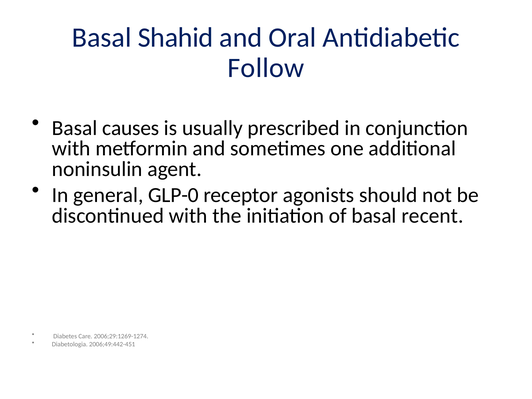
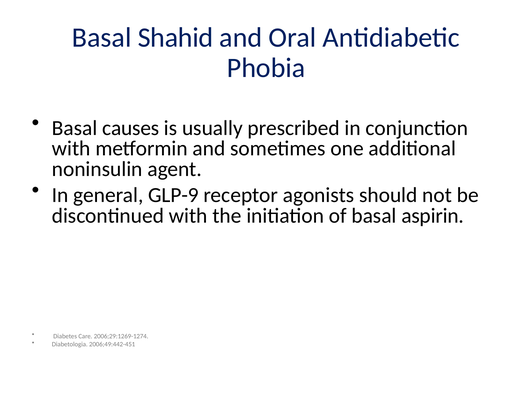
Follow: Follow -> Phobia
GLP-0: GLP-0 -> GLP-9
recent: recent -> aspirin
